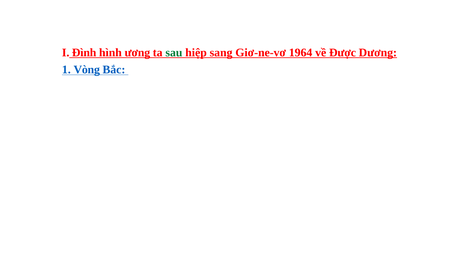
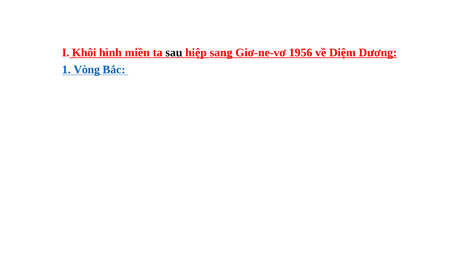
Đình: Đình -> Khôi
ương: ương -> miền
sau colour: green -> black
1964: 1964 -> 1956
Được: Được -> Diệm
